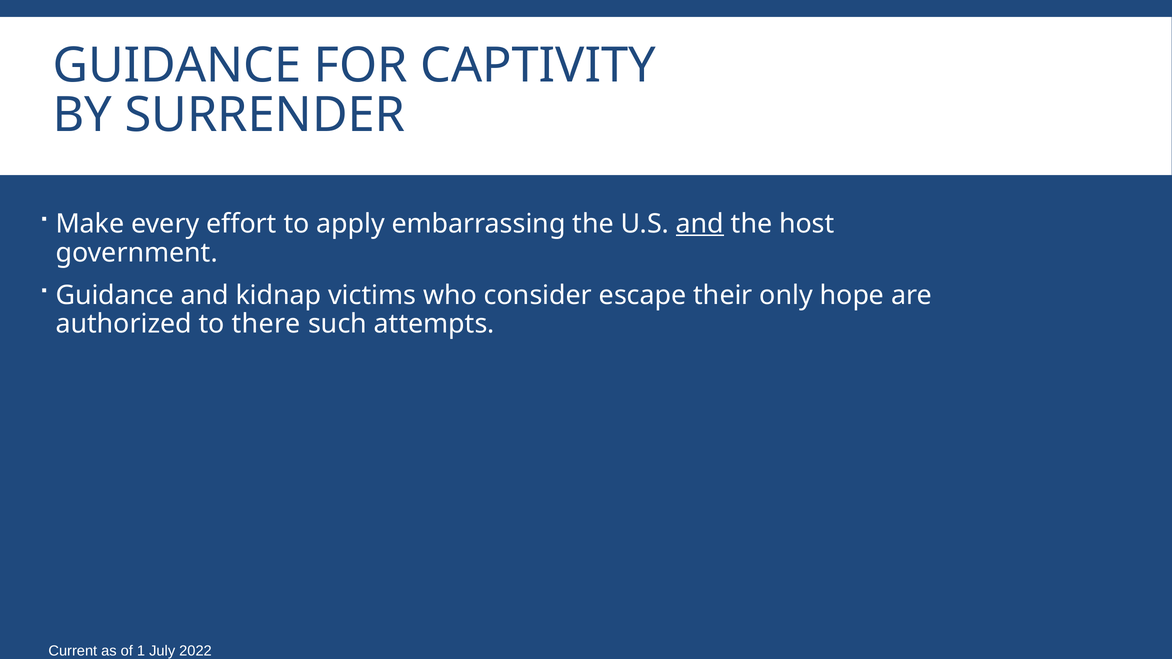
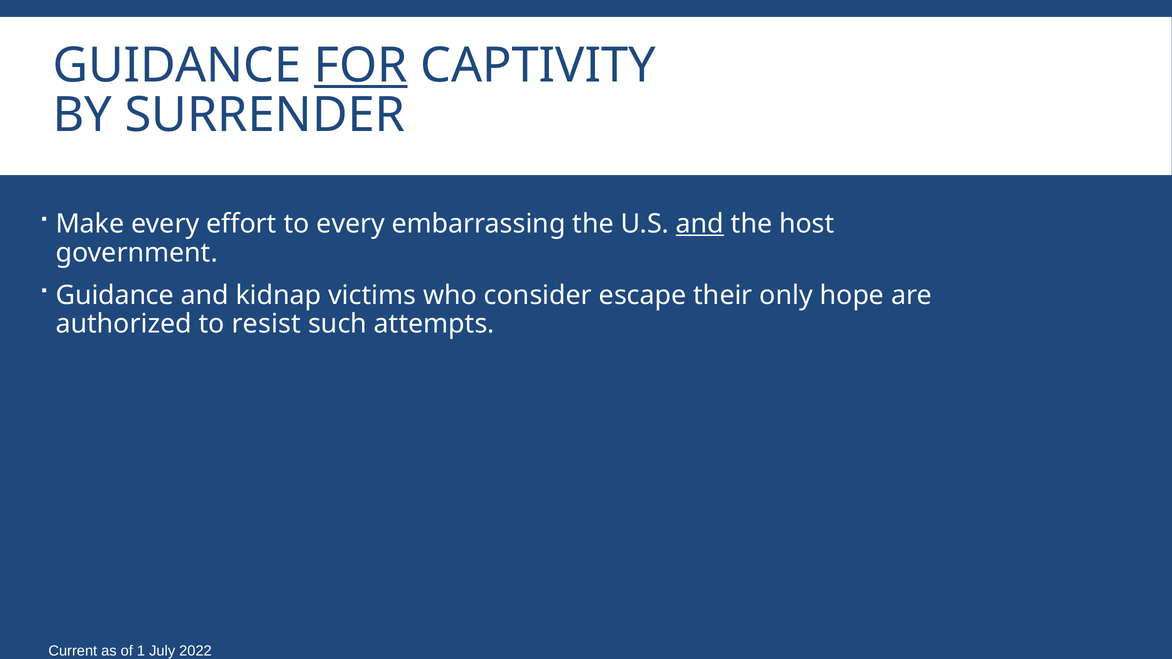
FOR underline: none -> present
to apply: apply -> every
there: there -> resist
